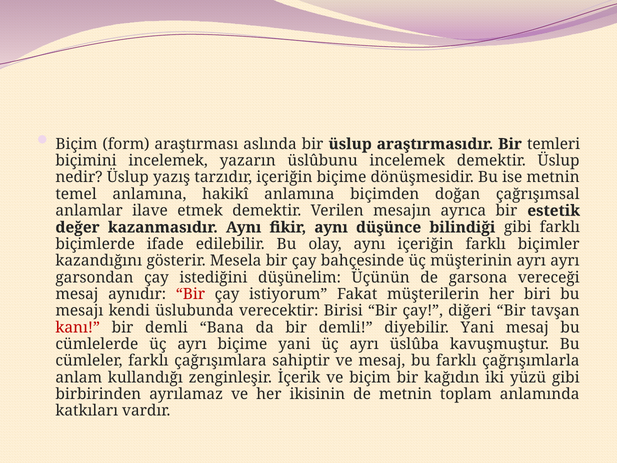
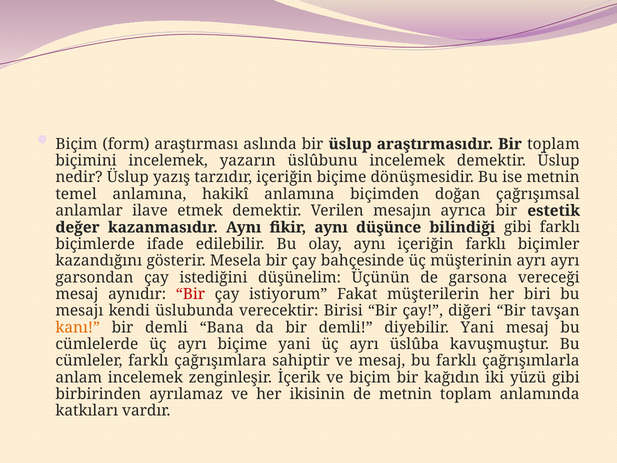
Bir temleri: temleri -> toplam
kanı colour: red -> orange
anlam kullandığı: kullandığı -> incelemek
